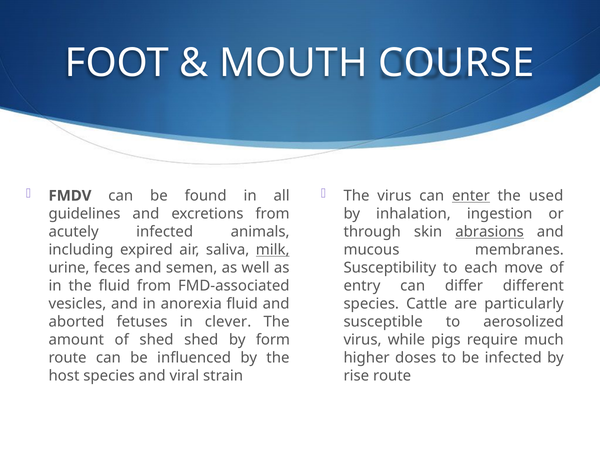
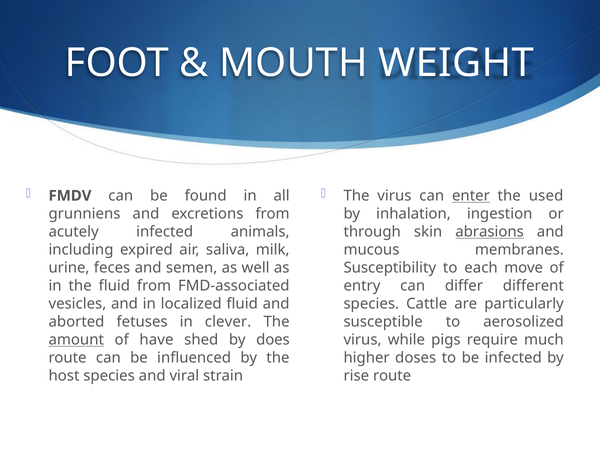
COURSE: COURSE -> WEIGHT
guidelines: guidelines -> grunniens
milk underline: present -> none
anorexia: anorexia -> localized
amount underline: none -> present
of shed: shed -> have
form: form -> does
